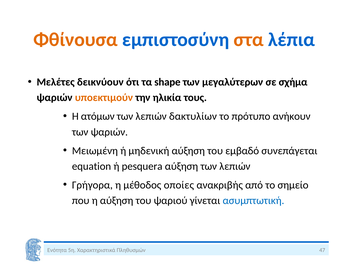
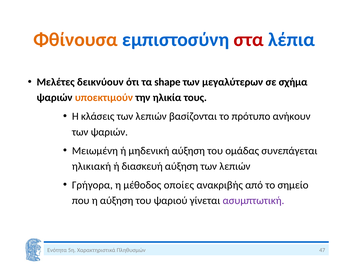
στα colour: orange -> red
ατόμων: ατόμων -> κλάσεις
δακτυλίων: δακτυλίων -> βασίζονται
εμβαδό: εμβαδό -> ομάδας
equation: equation -> ηλικιακή
pesquera: pesquera -> διασκευή
ασυμπτωτική colour: blue -> purple
